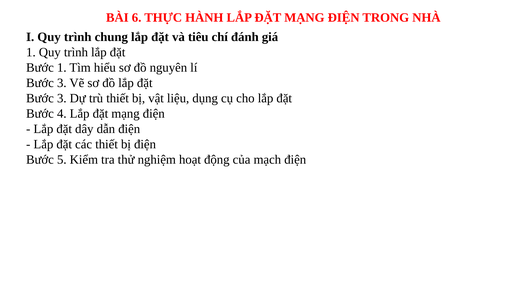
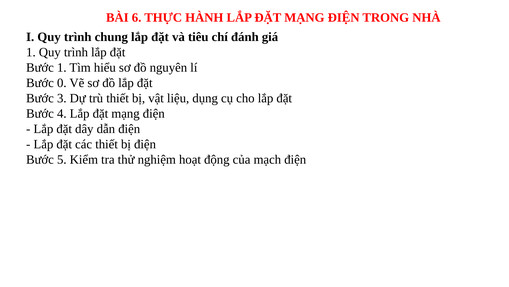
3 at (62, 83): 3 -> 0
